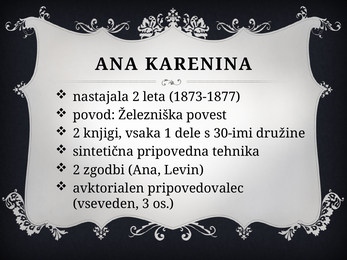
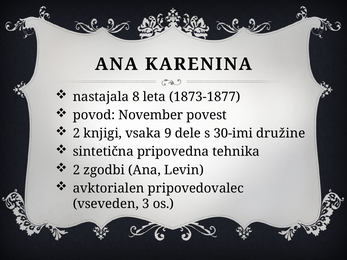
nastajala 2: 2 -> 8
Železniška: Železniška -> November
1: 1 -> 9
